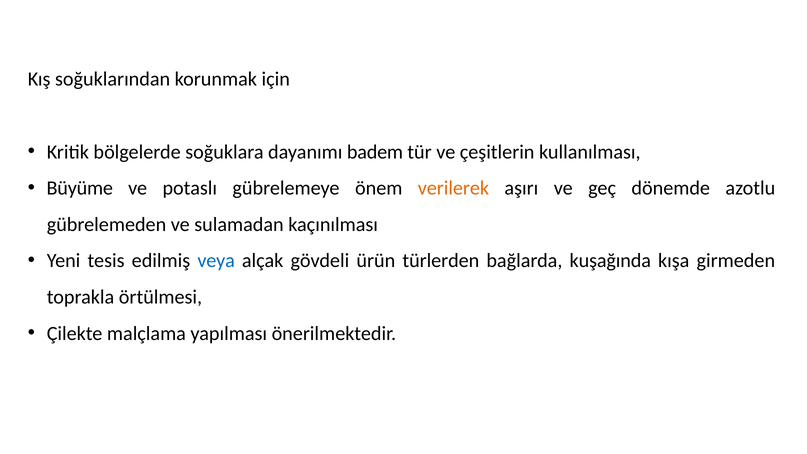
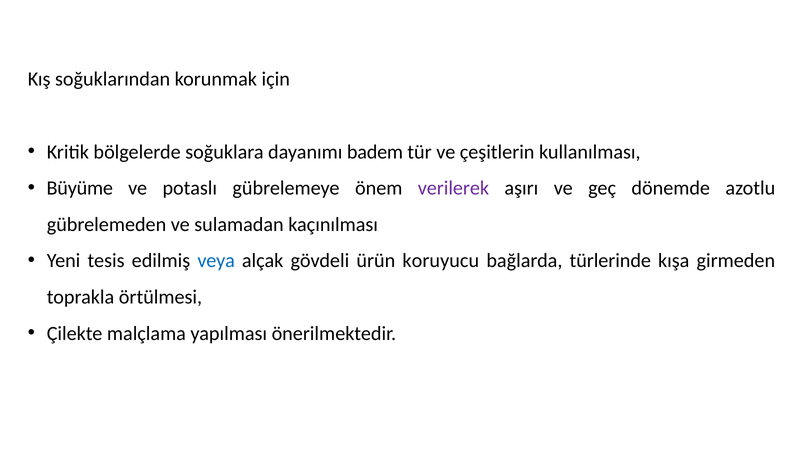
verilerek colour: orange -> purple
türlerden: türlerden -> koruyucu
kuşağında: kuşağında -> türlerinde
